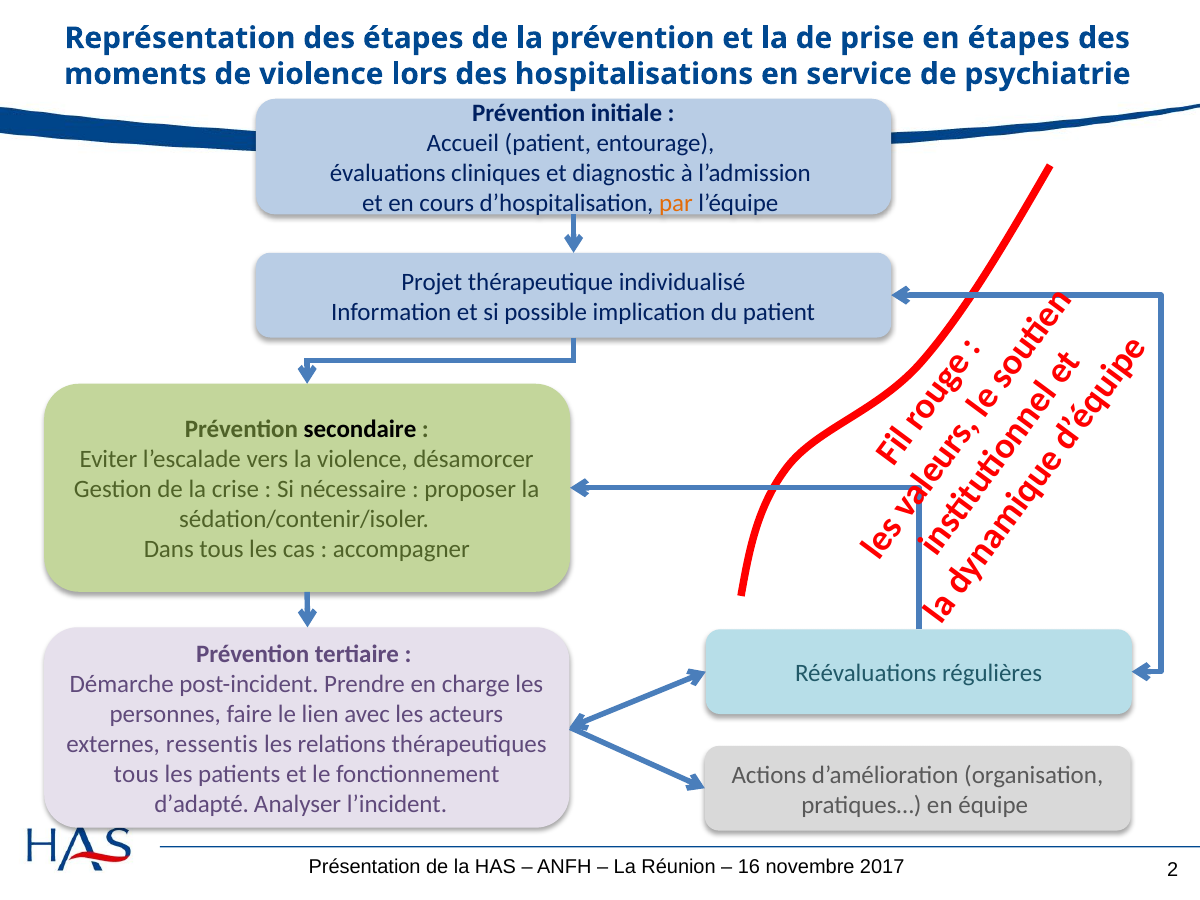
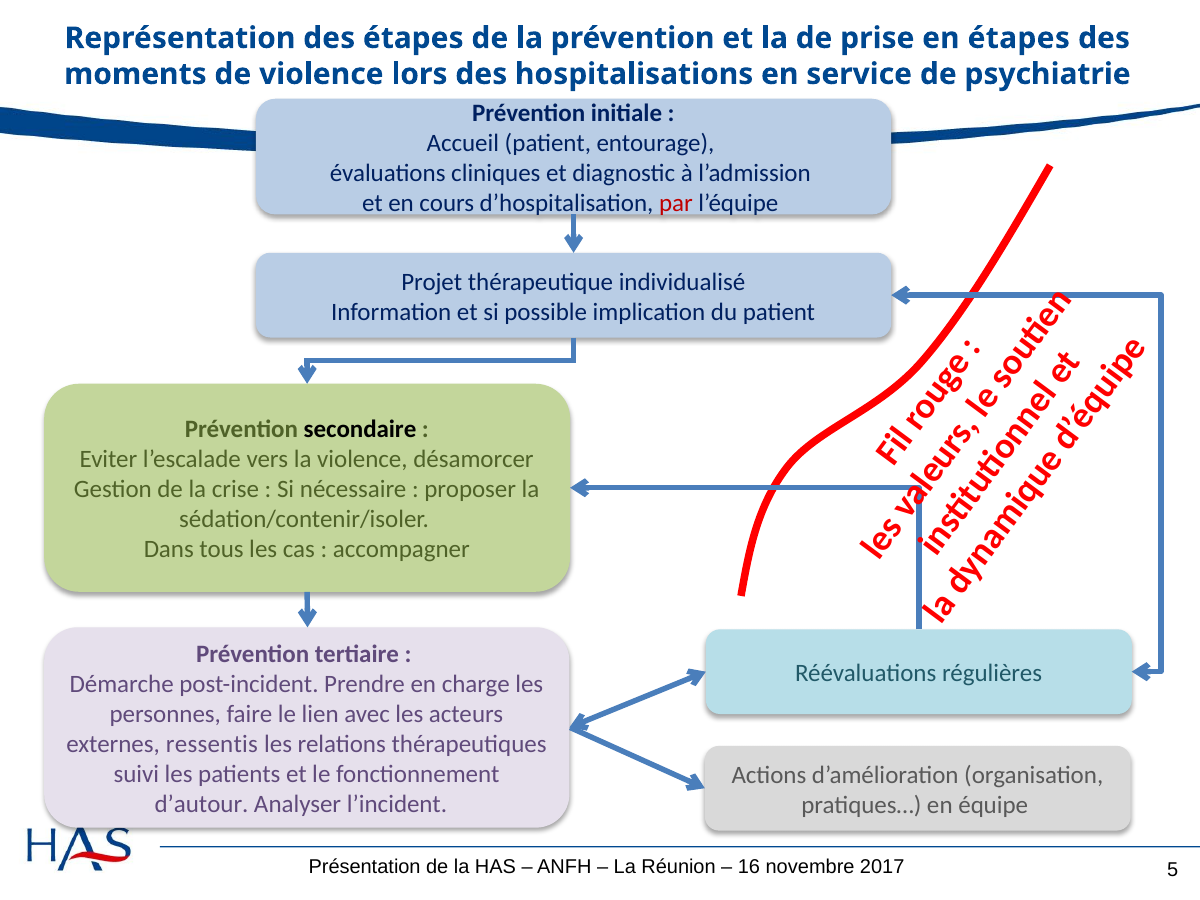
par colour: orange -> red
tous at (136, 774): tous -> suivi
d’adapté: d’adapté -> d’autour
2: 2 -> 5
